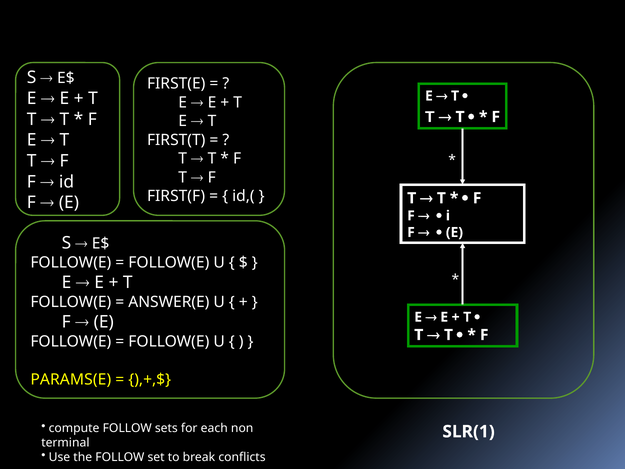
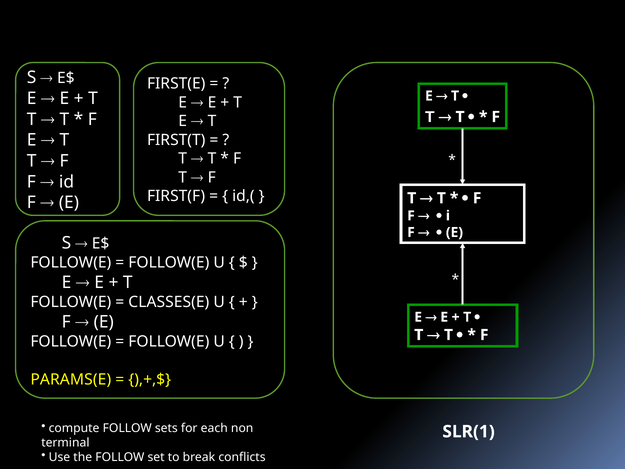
ANSWER(E: ANSWER(E -> CLASSES(E
